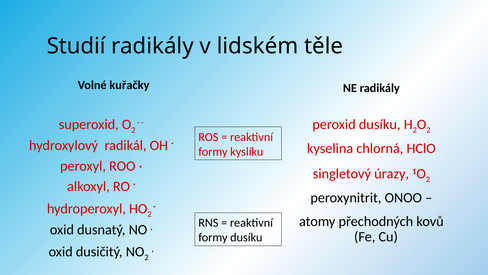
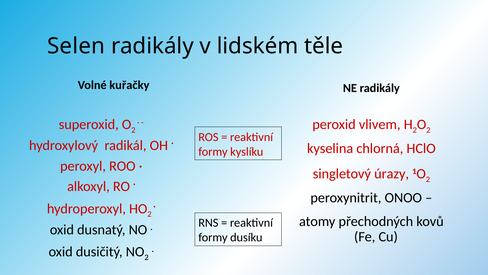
Studií: Studií -> Selen
peroxid dusíku: dusíku -> vlivem
